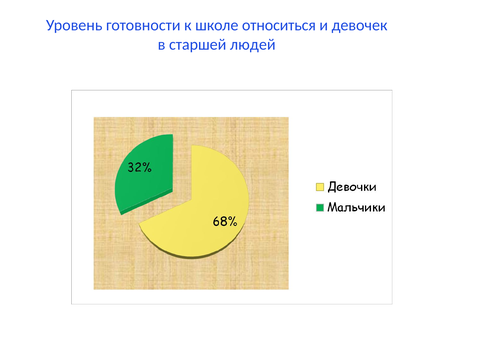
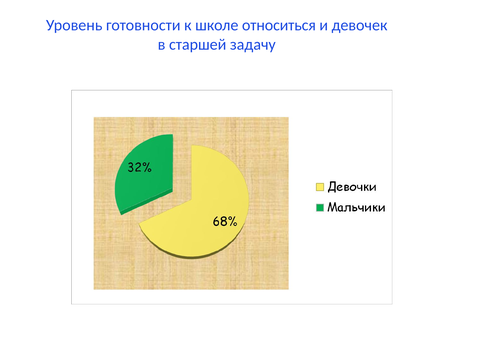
людей: людей -> задачу
